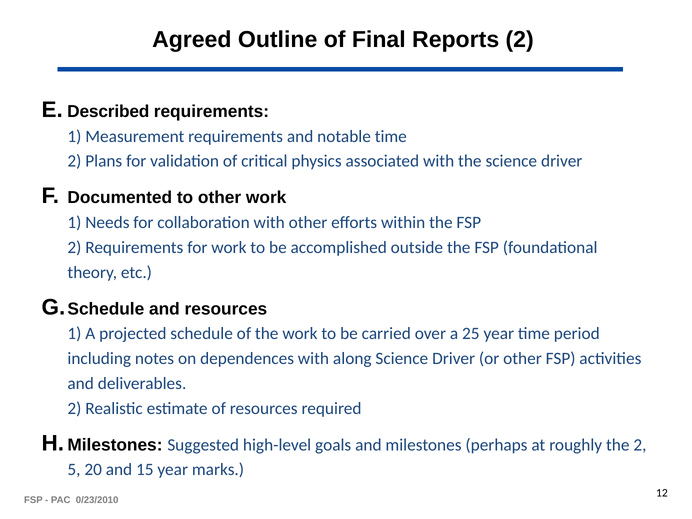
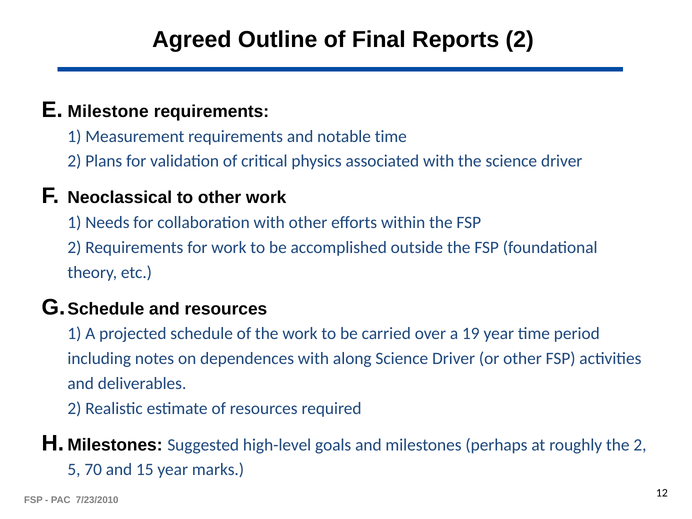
Described: Described -> Milestone
Documented: Documented -> Neoclassical
25: 25 -> 19
20: 20 -> 70
0/23/2010: 0/23/2010 -> 7/23/2010
